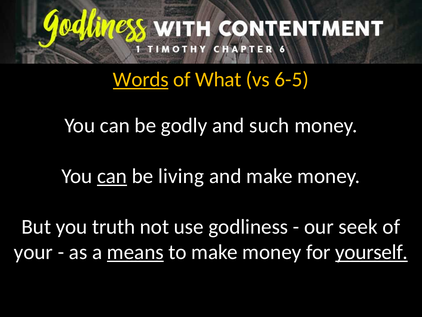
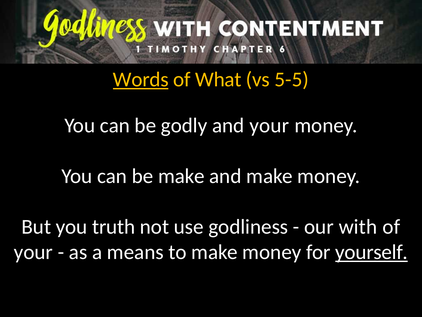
6-5: 6-5 -> 5-5
and such: such -> your
can at (112, 176) underline: present -> none
be living: living -> make
seek: seek -> with
means underline: present -> none
